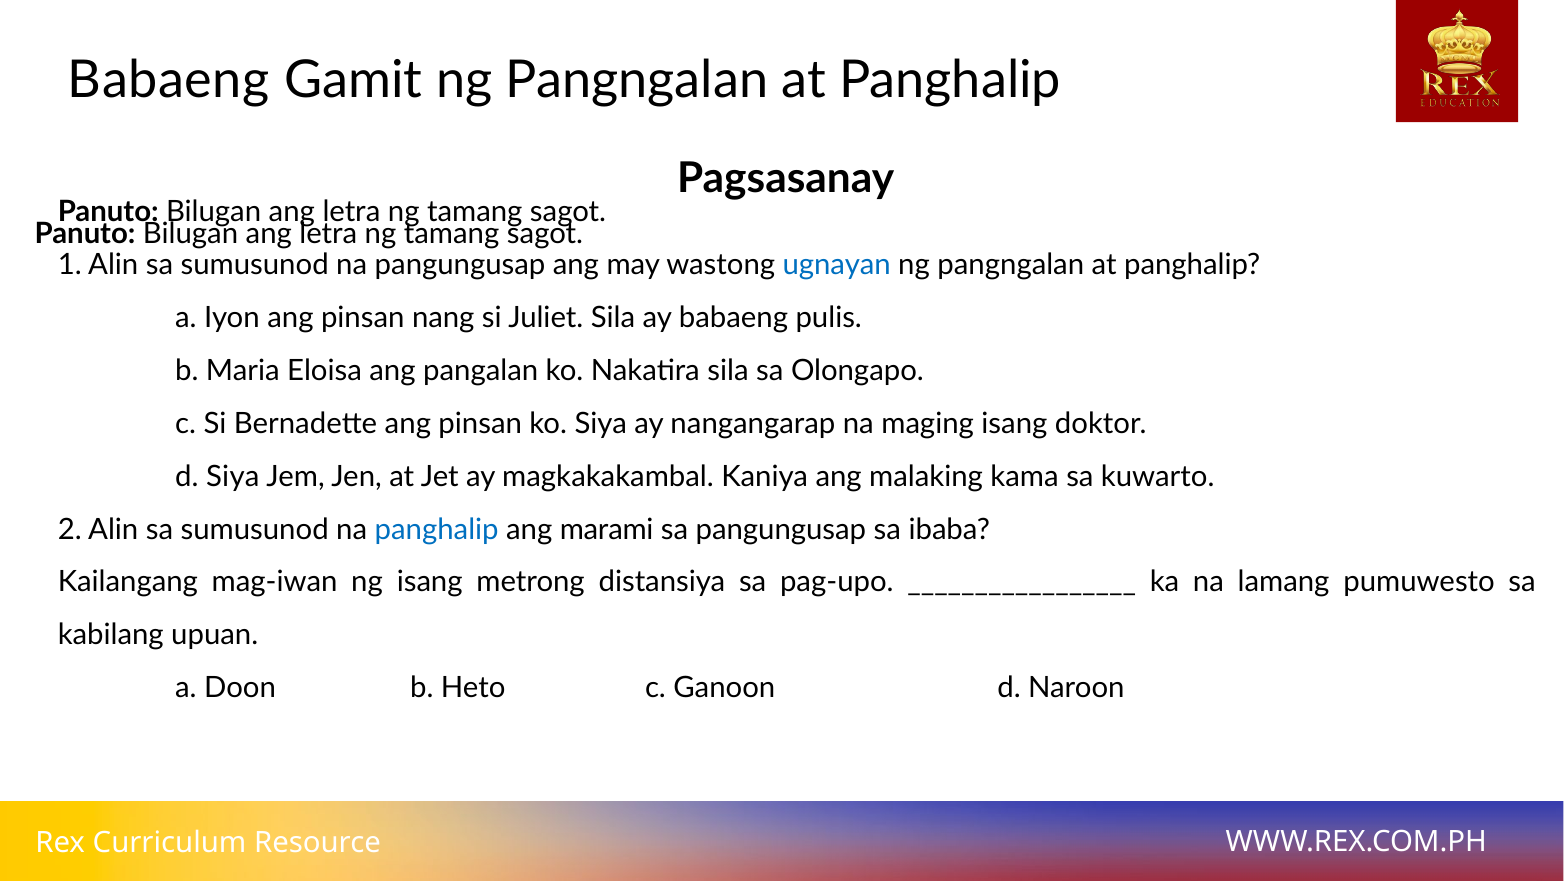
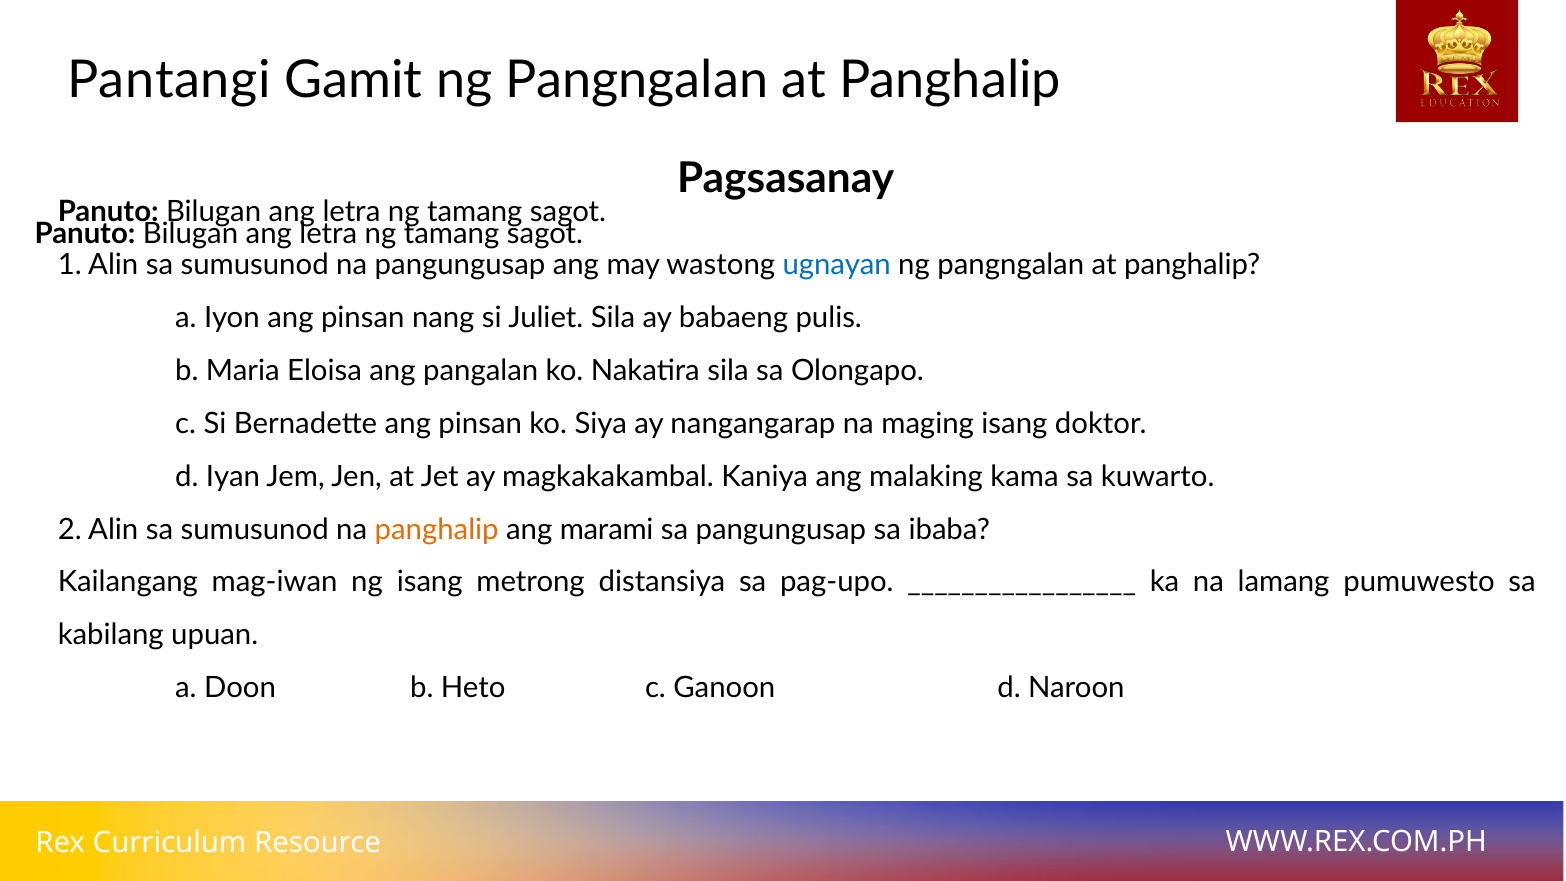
Babaeng at (169, 80): Babaeng -> Pantangi
d Siya: Siya -> Iyan
panghalip at (437, 529) colour: blue -> orange
